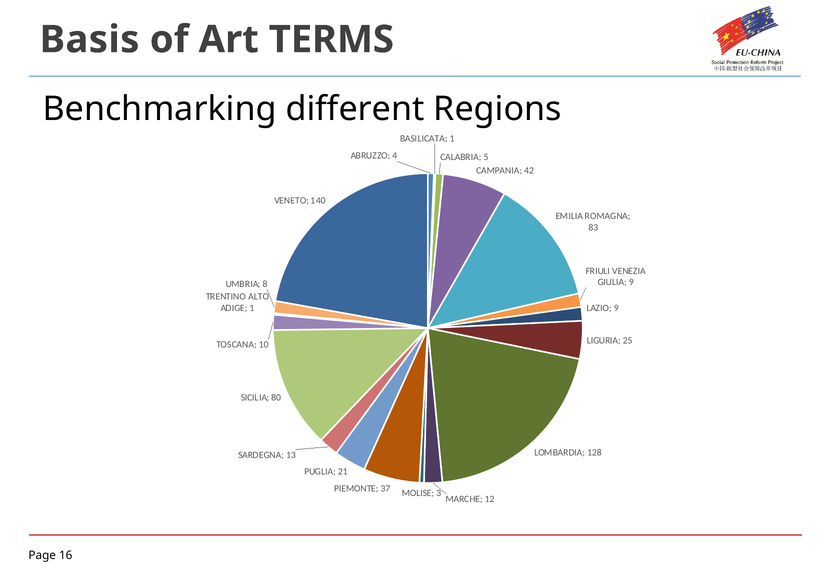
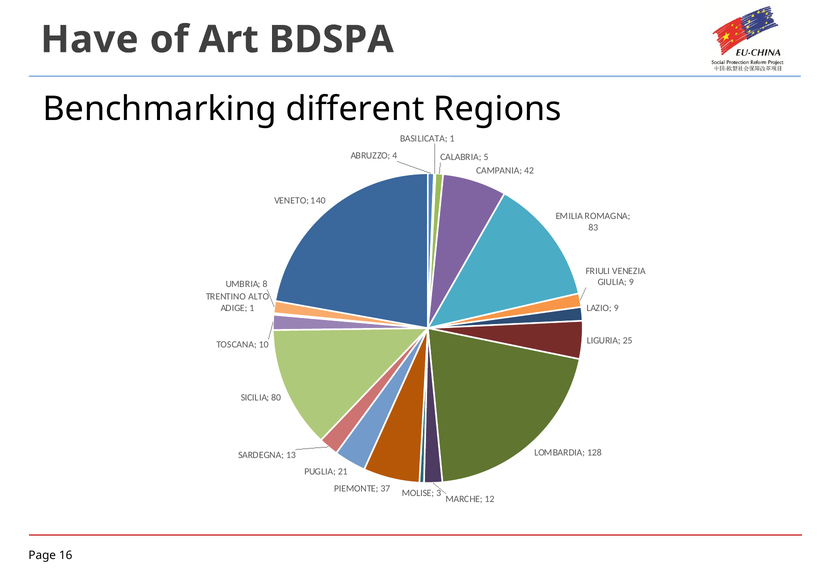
Basis: Basis -> Have
TERMS: TERMS -> BDSPA
